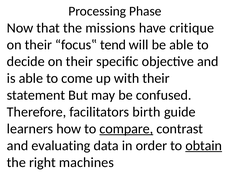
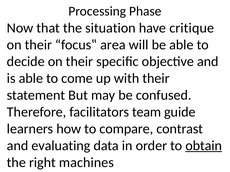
missions: missions -> situation
tend: tend -> area
birth: birth -> team
compare underline: present -> none
